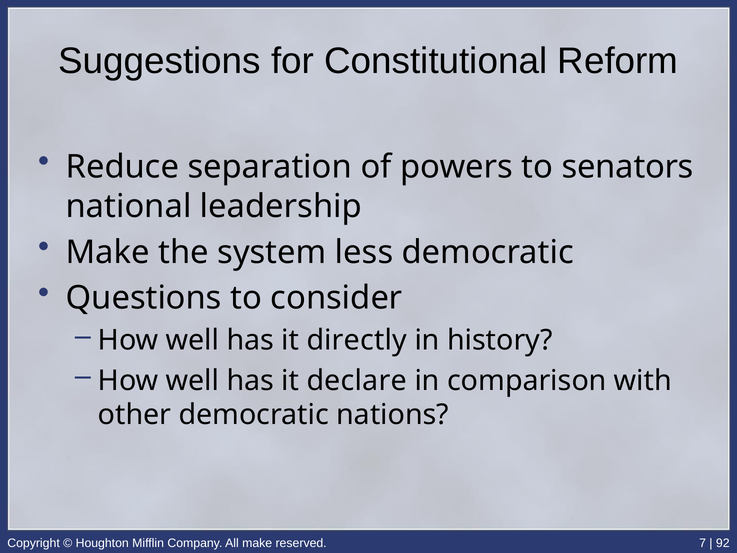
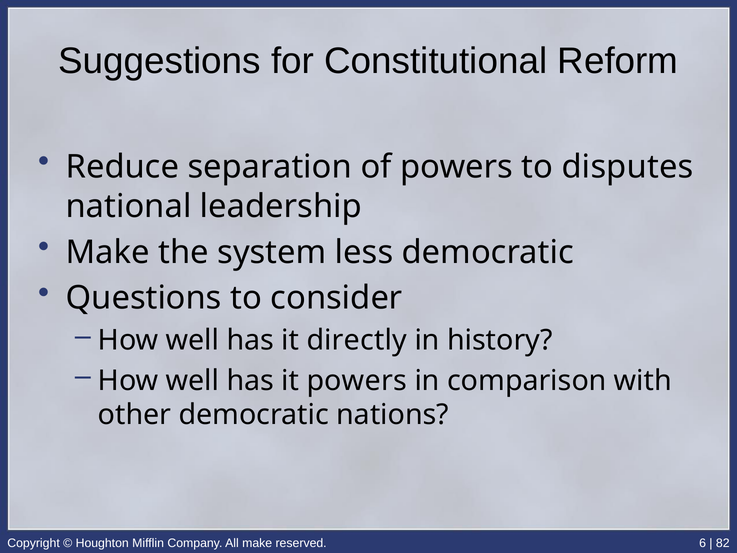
senators: senators -> disputes
it declare: declare -> powers
7: 7 -> 6
92: 92 -> 82
